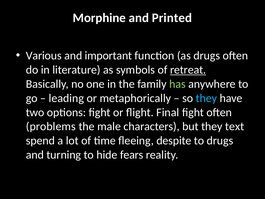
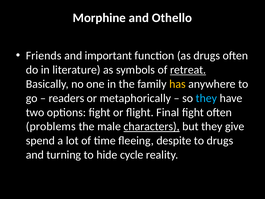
Printed: Printed -> Othello
Various: Various -> Friends
has colour: light green -> yellow
leading: leading -> readers
characters underline: none -> present
text: text -> give
fears: fears -> cycle
